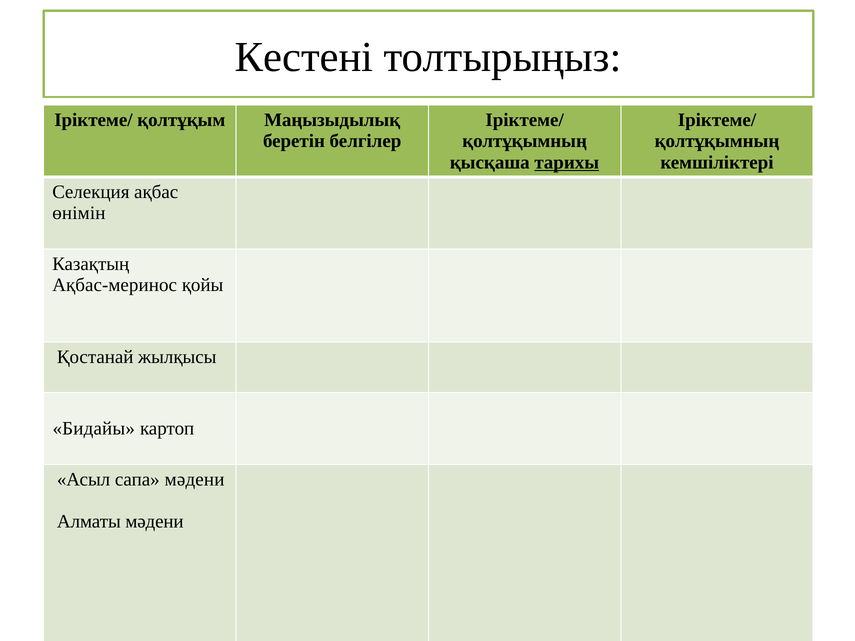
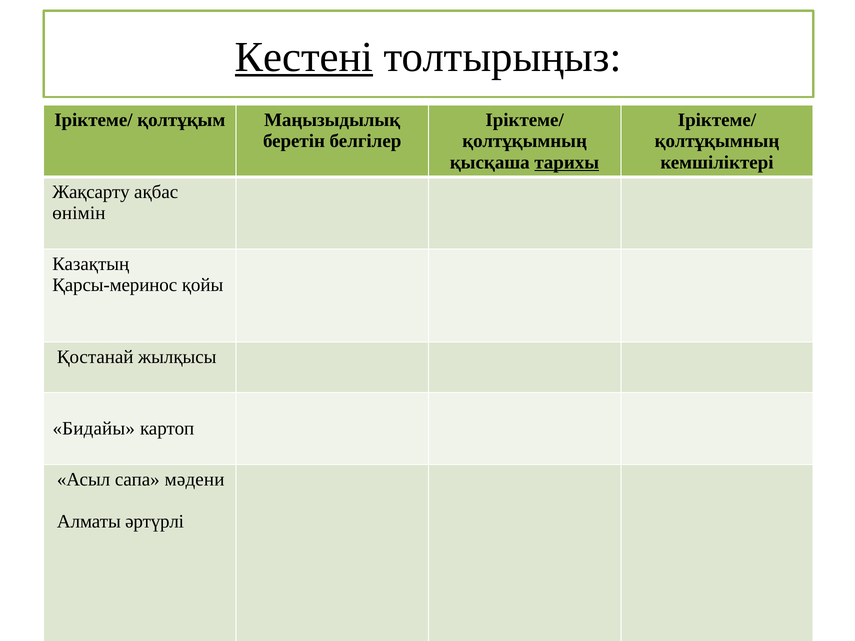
Кестені underline: none -> present
Селекция: Селекция -> Жақсарту
Ақбас-меринос: Ақбас-меринос -> Қарсы-меринос
Алматы мәдени: мәдени -> әртүрлі
